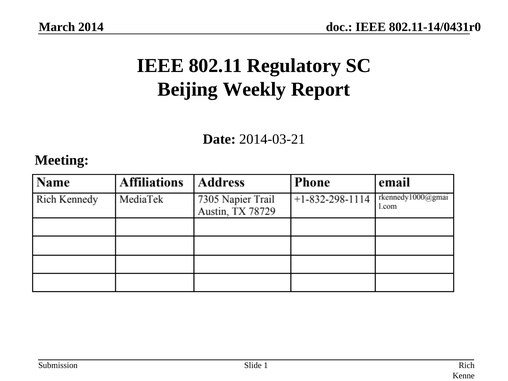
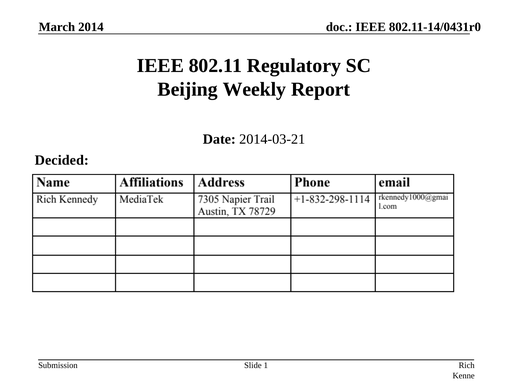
Meeting: Meeting -> Decided
